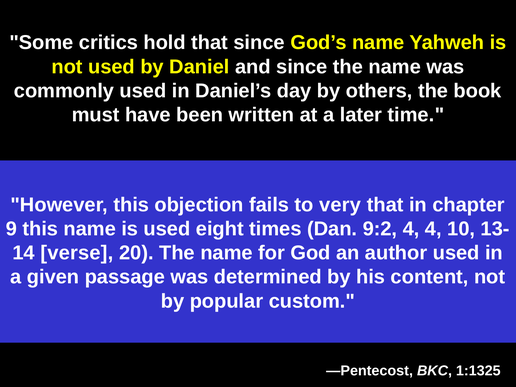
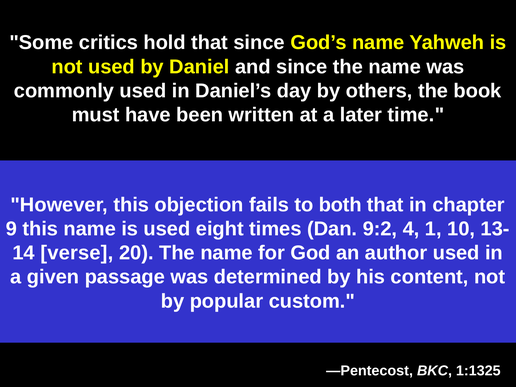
very: very -> both
4 4: 4 -> 1
